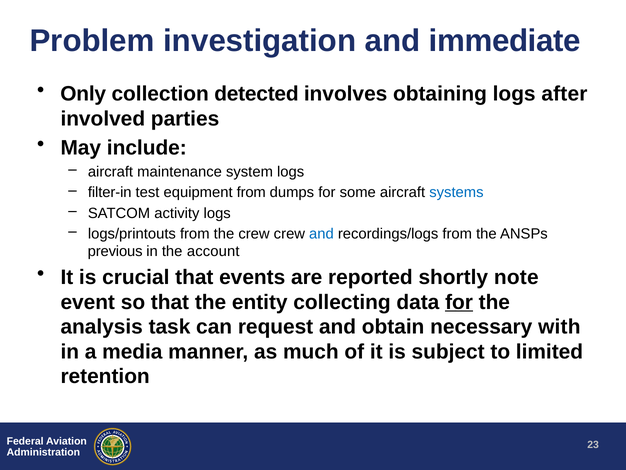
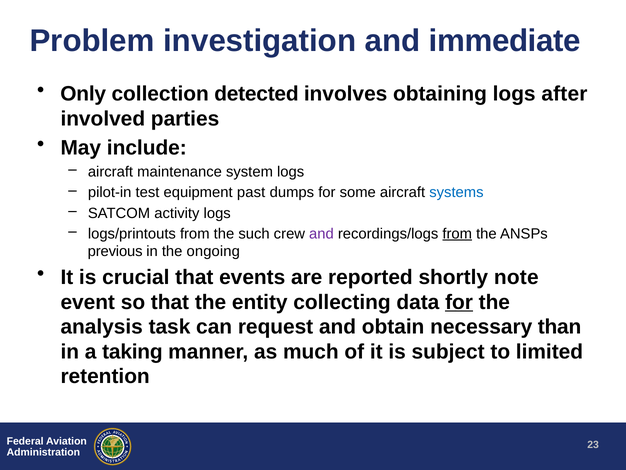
filter-in: filter-in -> pilot-in
equipment from: from -> past
the crew: crew -> such
and at (321, 234) colour: blue -> purple
from at (457, 234) underline: none -> present
account: account -> ongoing
with: with -> than
media: media -> taking
